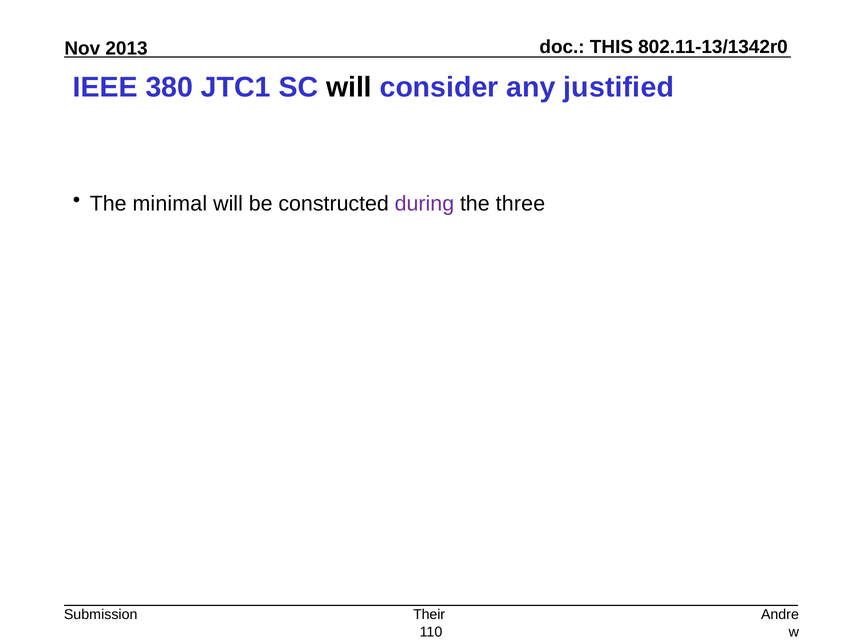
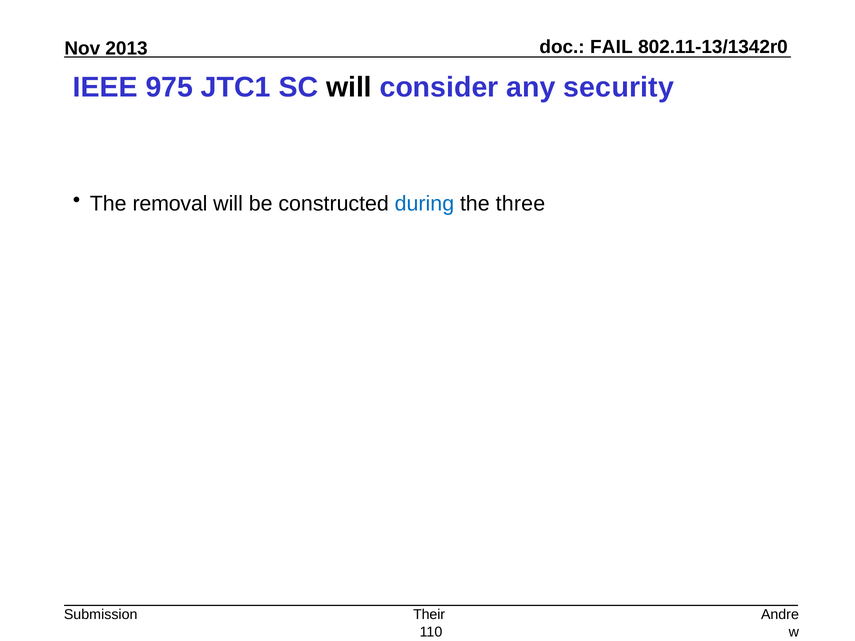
THIS: THIS -> FAIL
380: 380 -> 975
justified: justified -> security
minimal: minimal -> removal
during colour: purple -> blue
